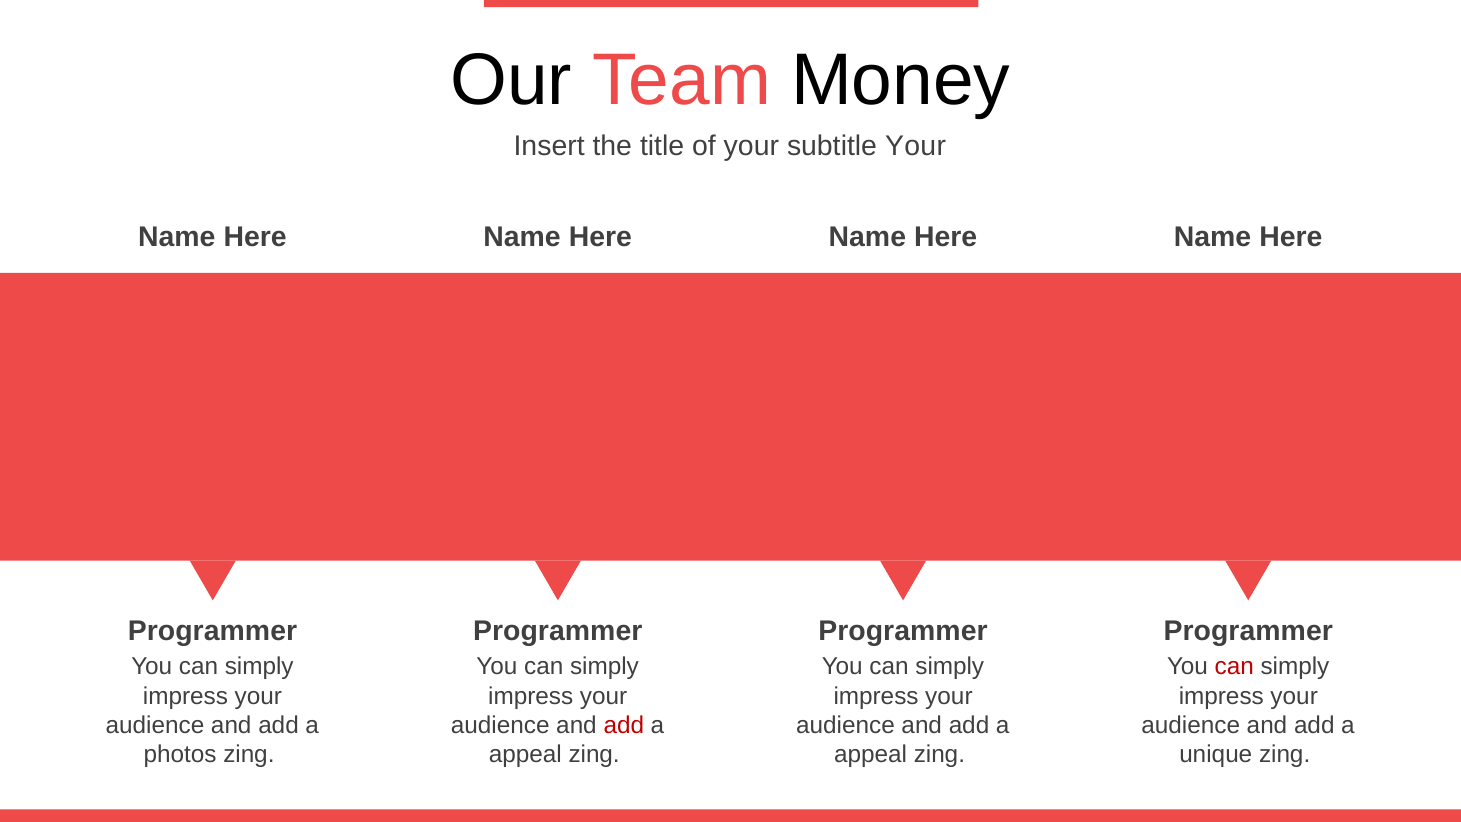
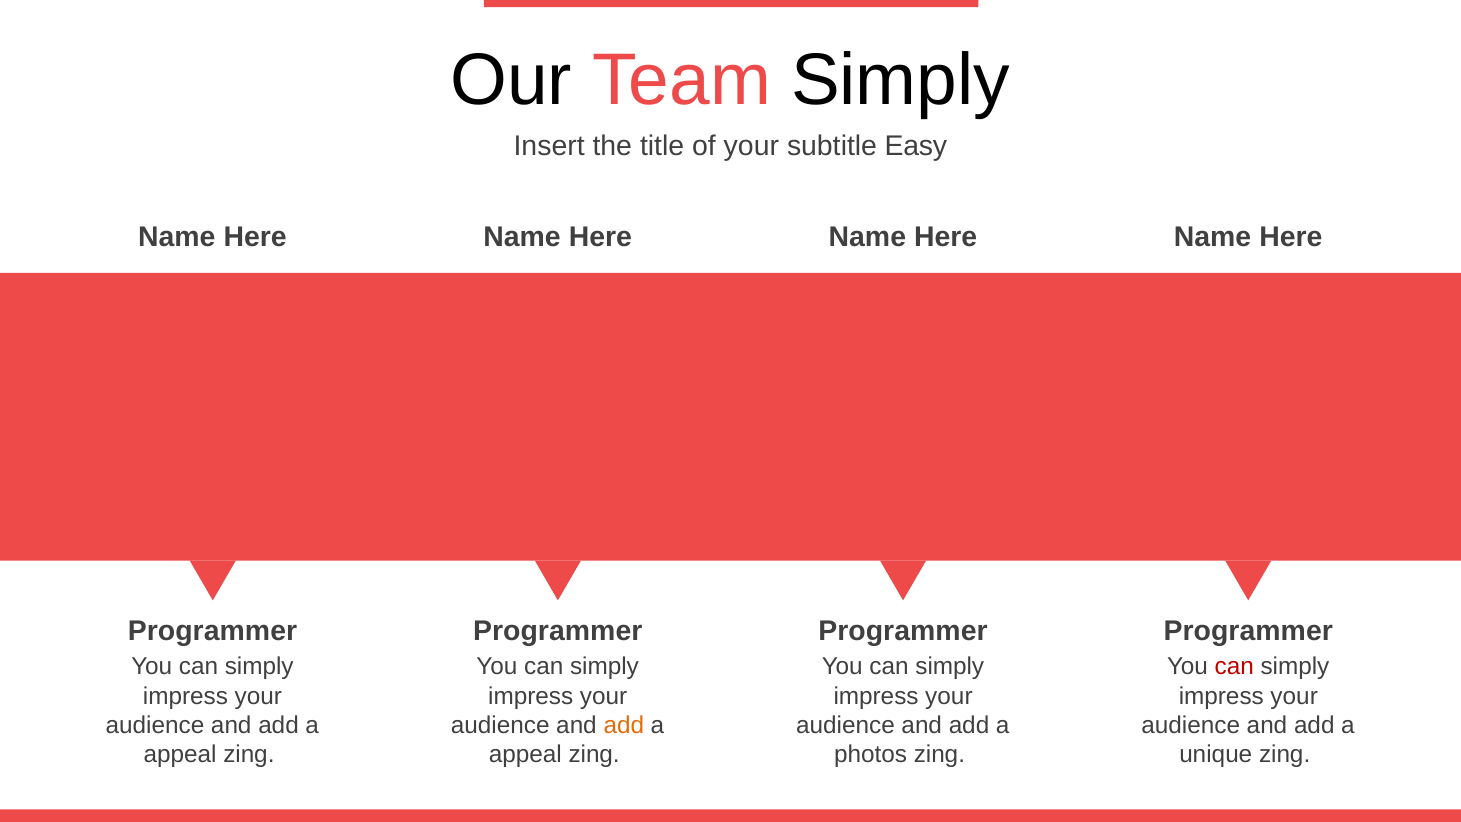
Team Money: Money -> Simply
subtitle Your: Your -> Easy
add at (624, 725) colour: red -> orange
photos at (180, 754): photos -> appeal
appeal at (871, 754): appeal -> photos
